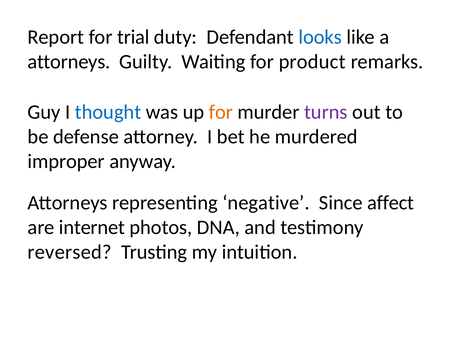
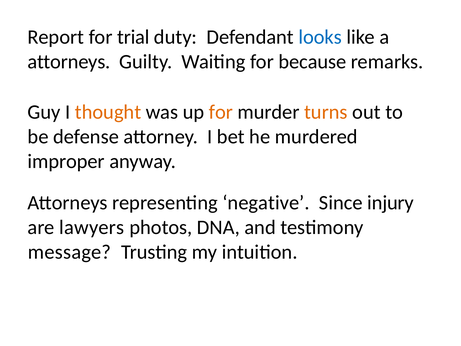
product: product -> because
thought colour: blue -> orange
turns colour: purple -> orange
affect: affect -> injury
internet: internet -> lawyers
reversed: reversed -> message
